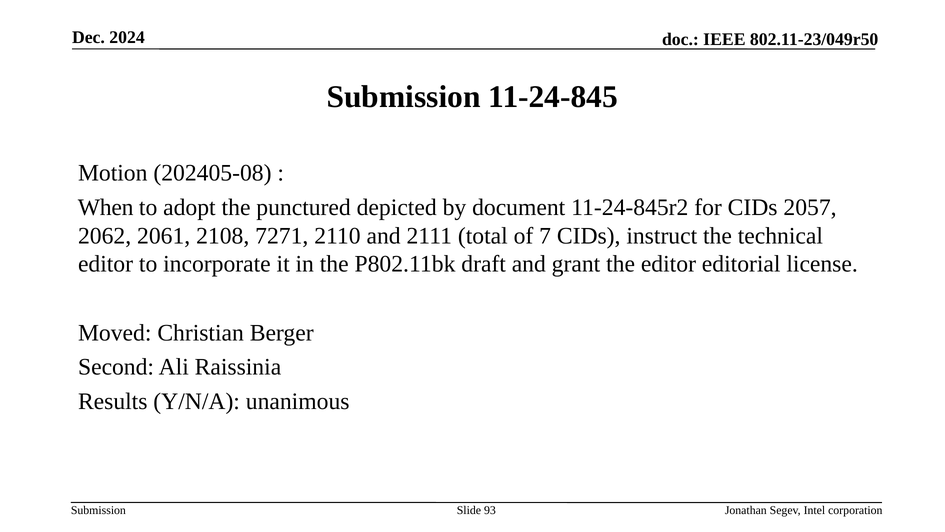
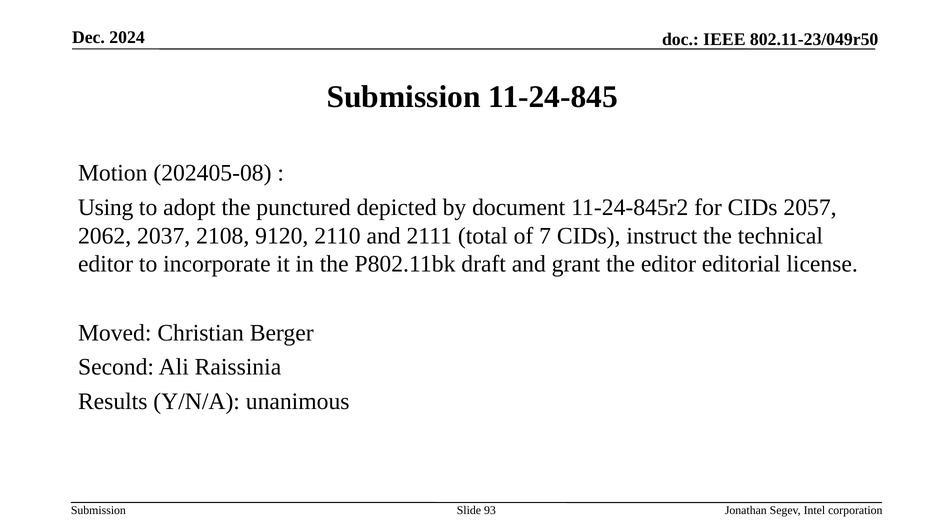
When: When -> Using
2061: 2061 -> 2037
7271: 7271 -> 9120
